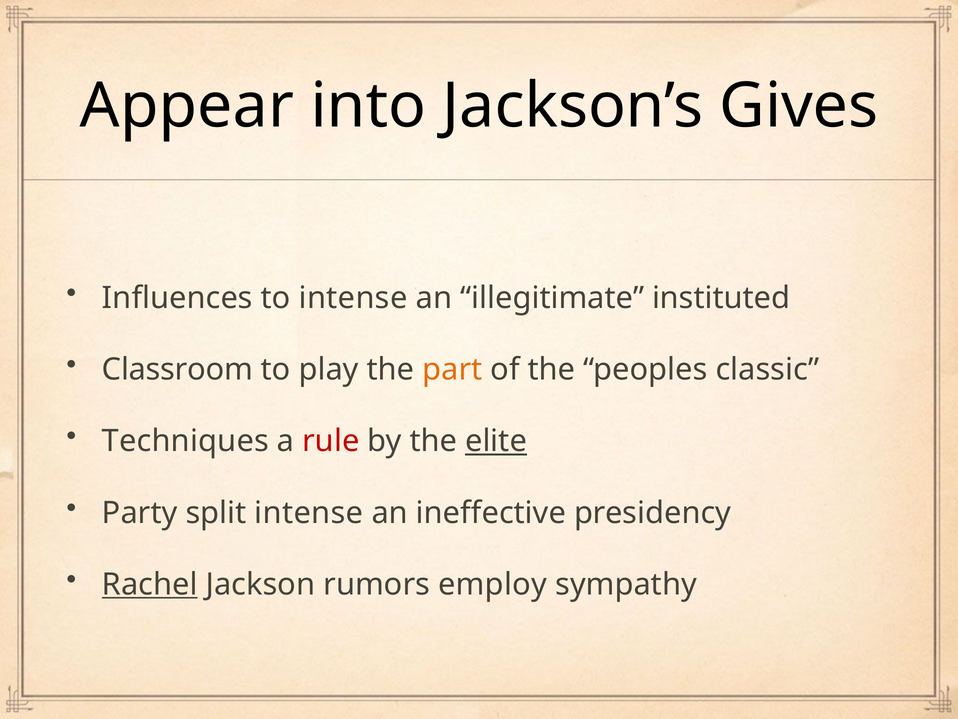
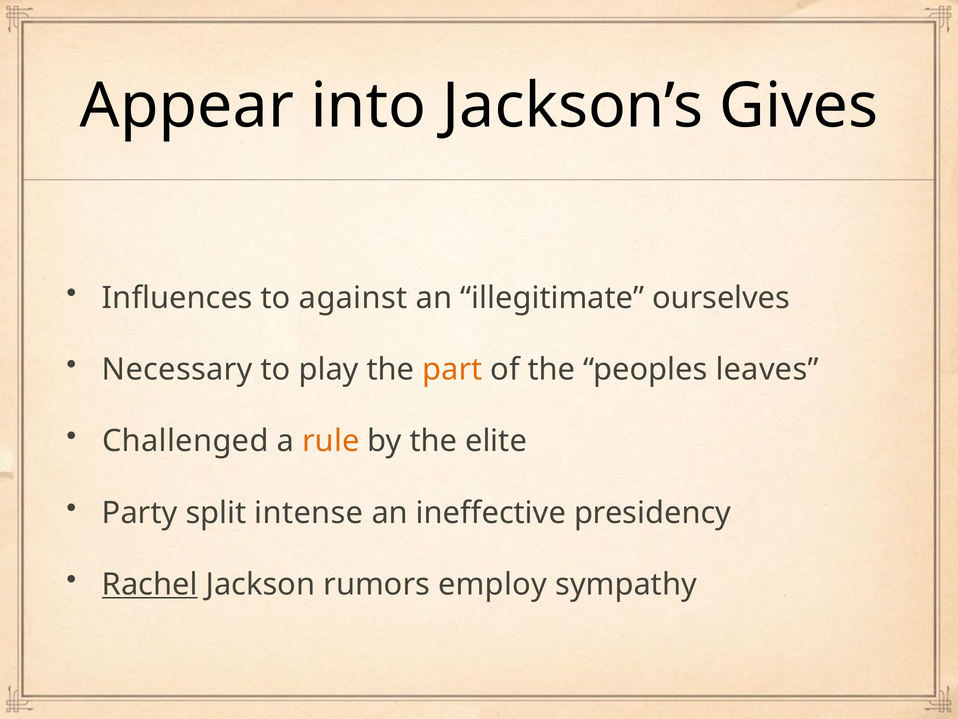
to intense: intense -> against
instituted: instituted -> ourselves
Classroom: Classroom -> Necessary
classic: classic -> leaves
Techniques: Techniques -> Challenged
rule colour: red -> orange
elite underline: present -> none
